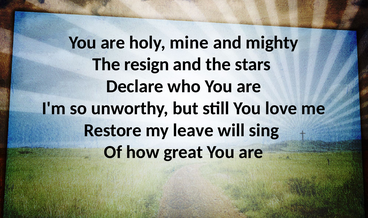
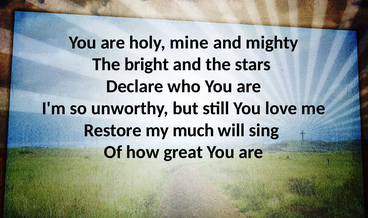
resign: resign -> bright
leave: leave -> much
